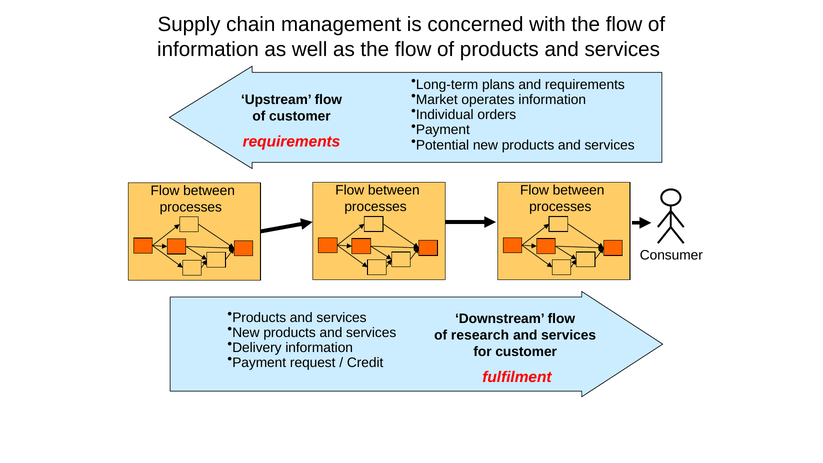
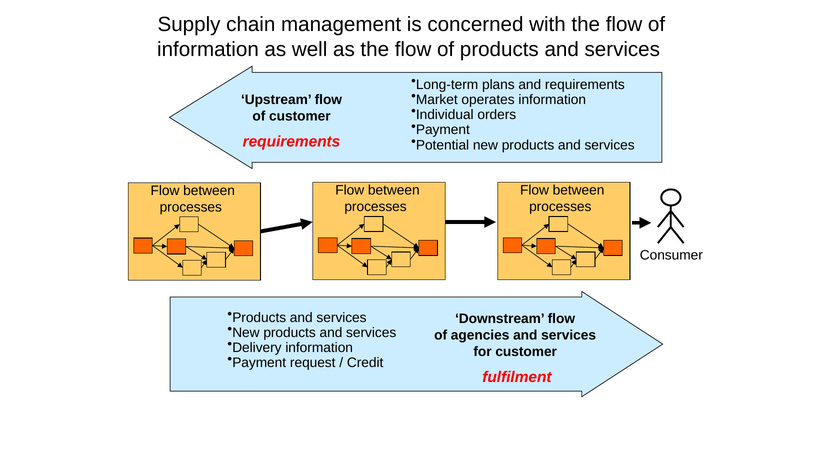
research: research -> agencies
